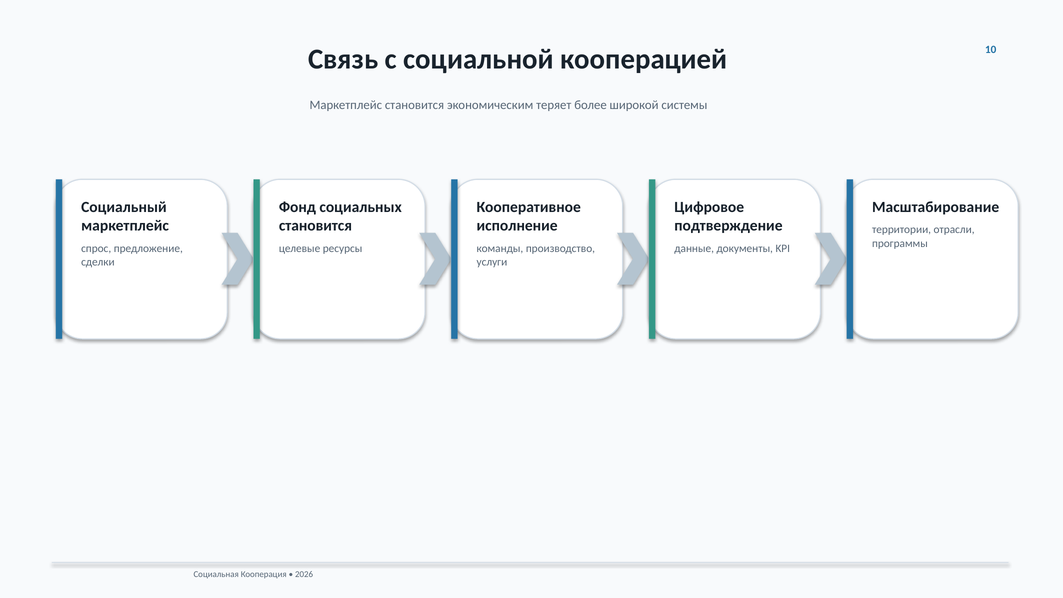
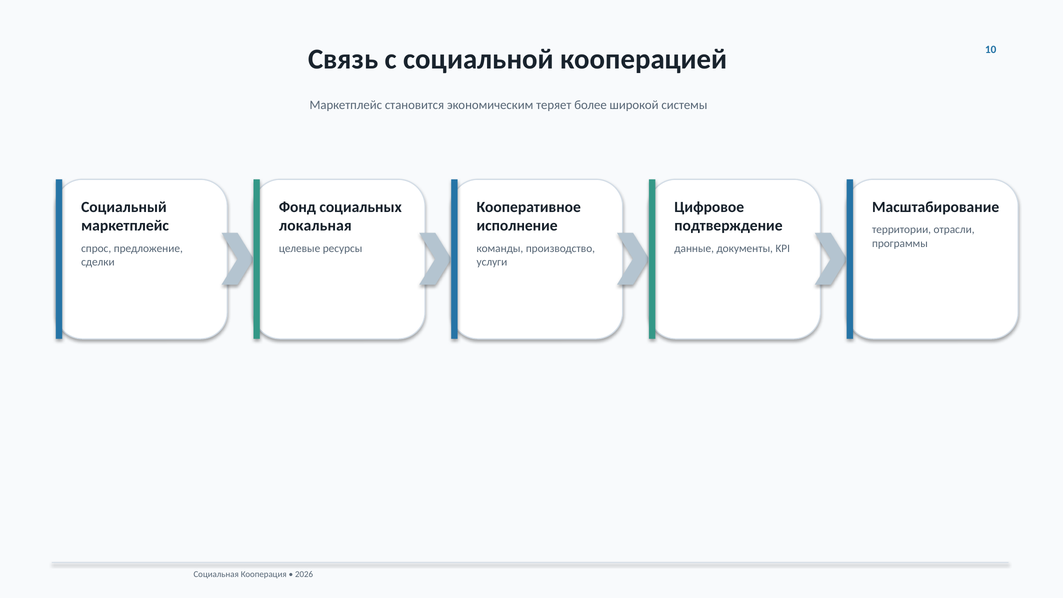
становится at (315, 226): становится -> локальная
